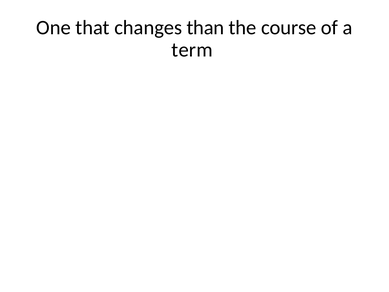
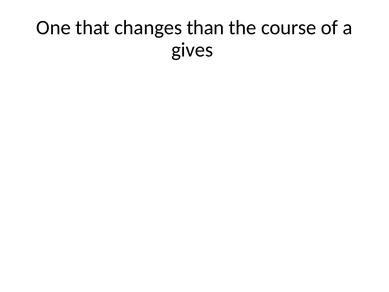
term: term -> gives
